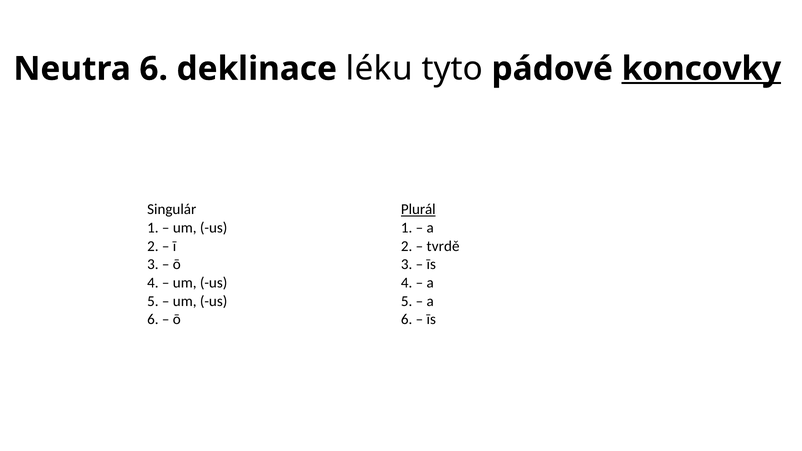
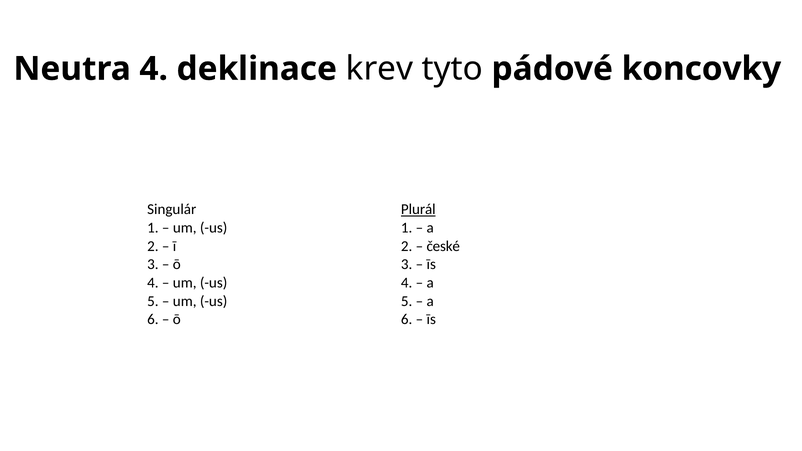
Neutra 6: 6 -> 4
léku: léku -> krev
koncovky underline: present -> none
tvrdě: tvrdě -> české
